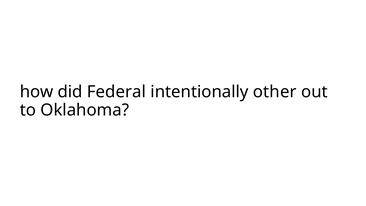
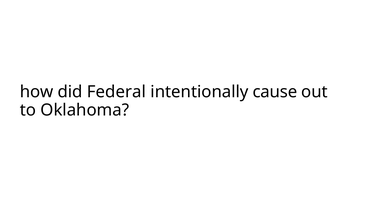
other: other -> cause
